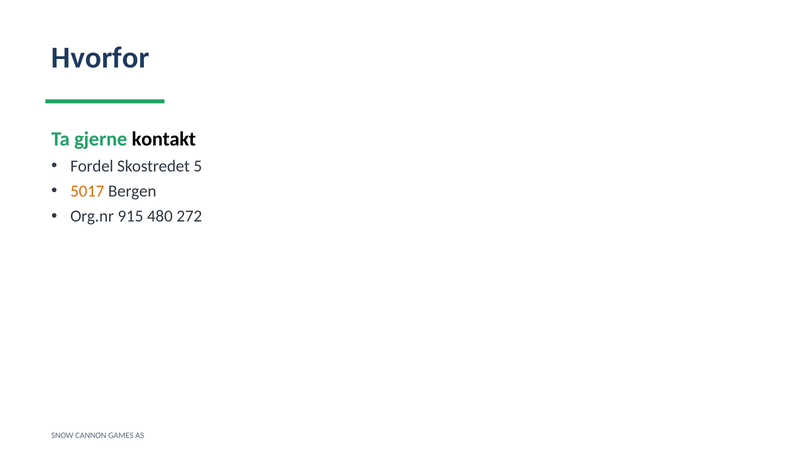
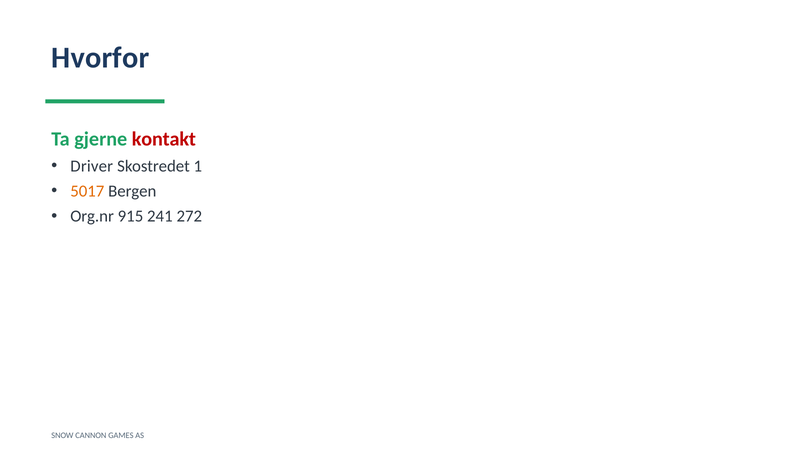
kontakt colour: black -> red
Fordel: Fordel -> Driver
5: 5 -> 1
480: 480 -> 241
